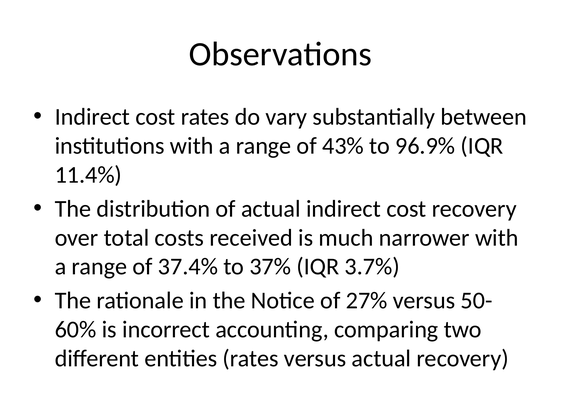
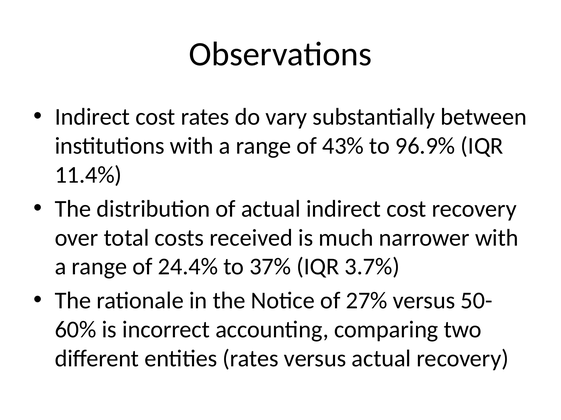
37.4%: 37.4% -> 24.4%
